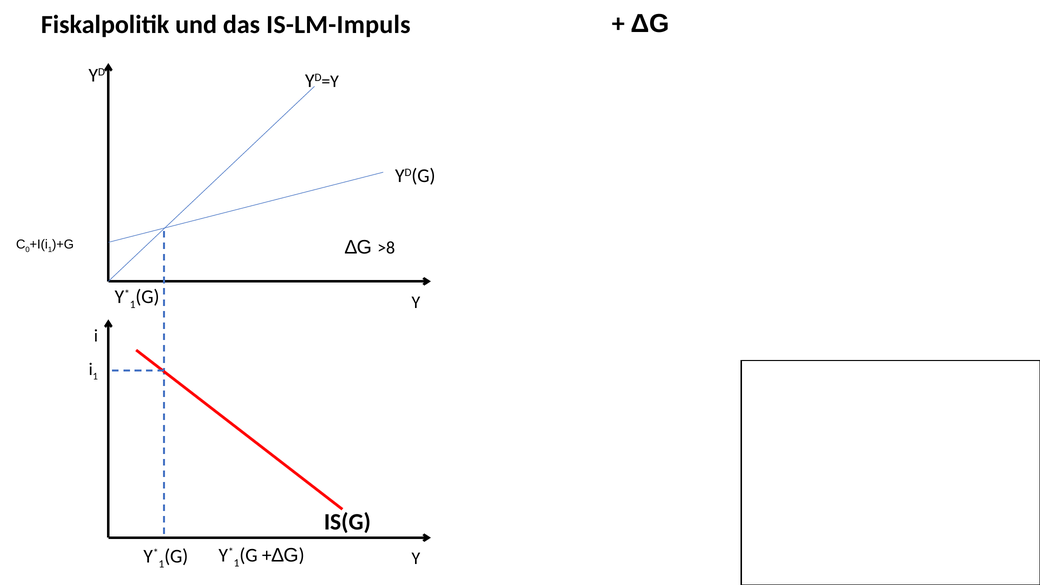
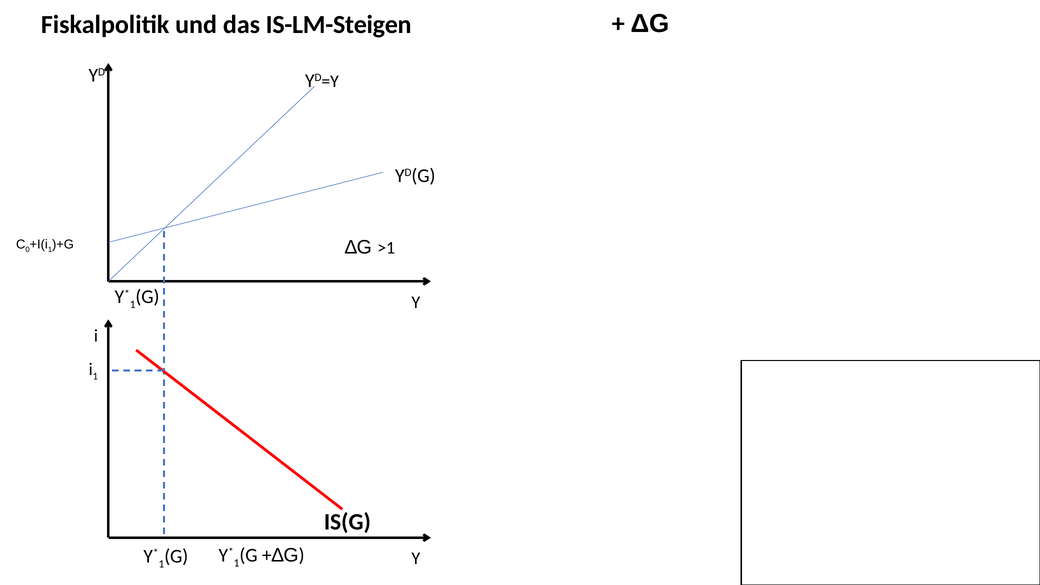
IS-LM-Impuls: IS-LM-Impuls -> IS-LM-Steigen
>8: >8 -> >1
